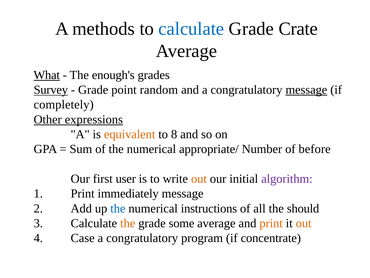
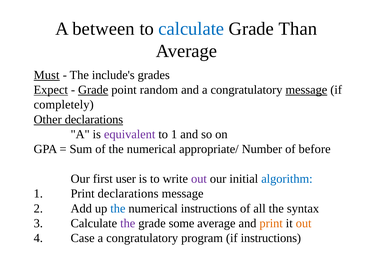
methods: methods -> between
Crate: Crate -> Than
What: What -> Must
enough's: enough's -> include's
Survey: Survey -> Expect
Grade at (93, 90) underline: none -> present
Other expressions: expressions -> declarations
equivalent colour: orange -> purple
to 8: 8 -> 1
out at (199, 178) colour: orange -> purple
algorithm colour: purple -> blue
Print immediately: immediately -> declarations
should: should -> syntax
the at (128, 223) colour: orange -> purple
if concentrate: concentrate -> instructions
